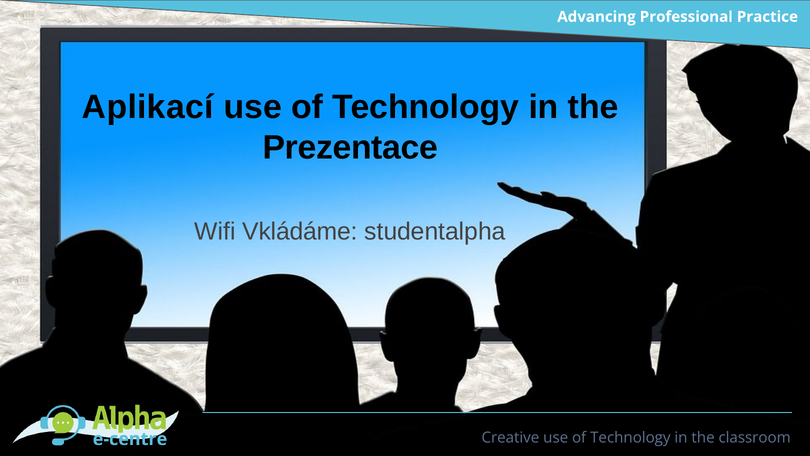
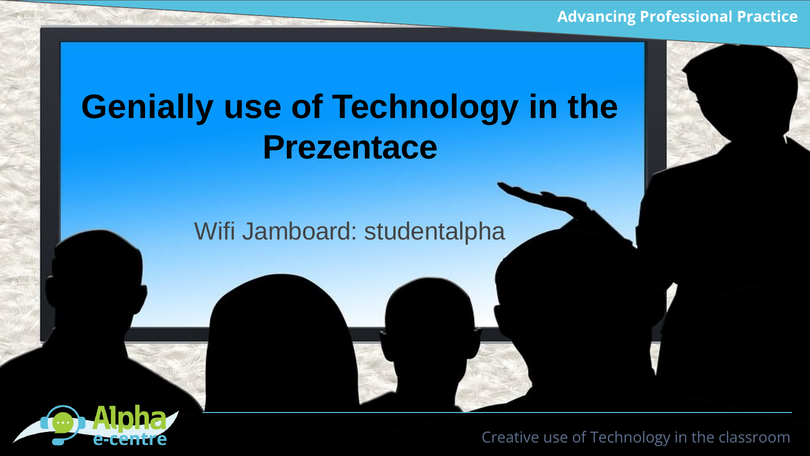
Aplikací: Aplikací -> Genially
Vkládáme: Vkládáme -> Jamboard
